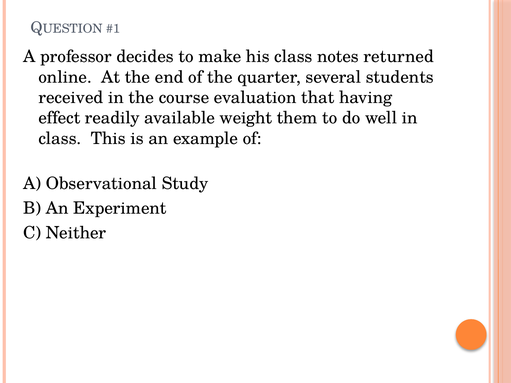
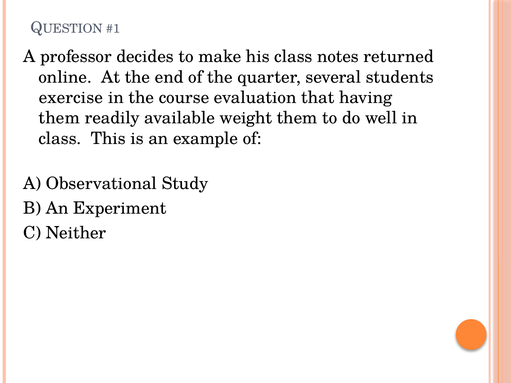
received: received -> exercise
effect at (59, 118): effect -> them
